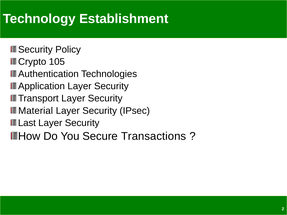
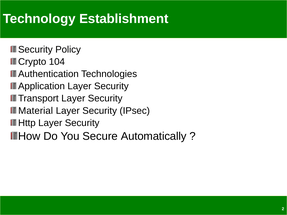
105: 105 -> 104
Last: Last -> Http
Transactions: Transactions -> Automatically
